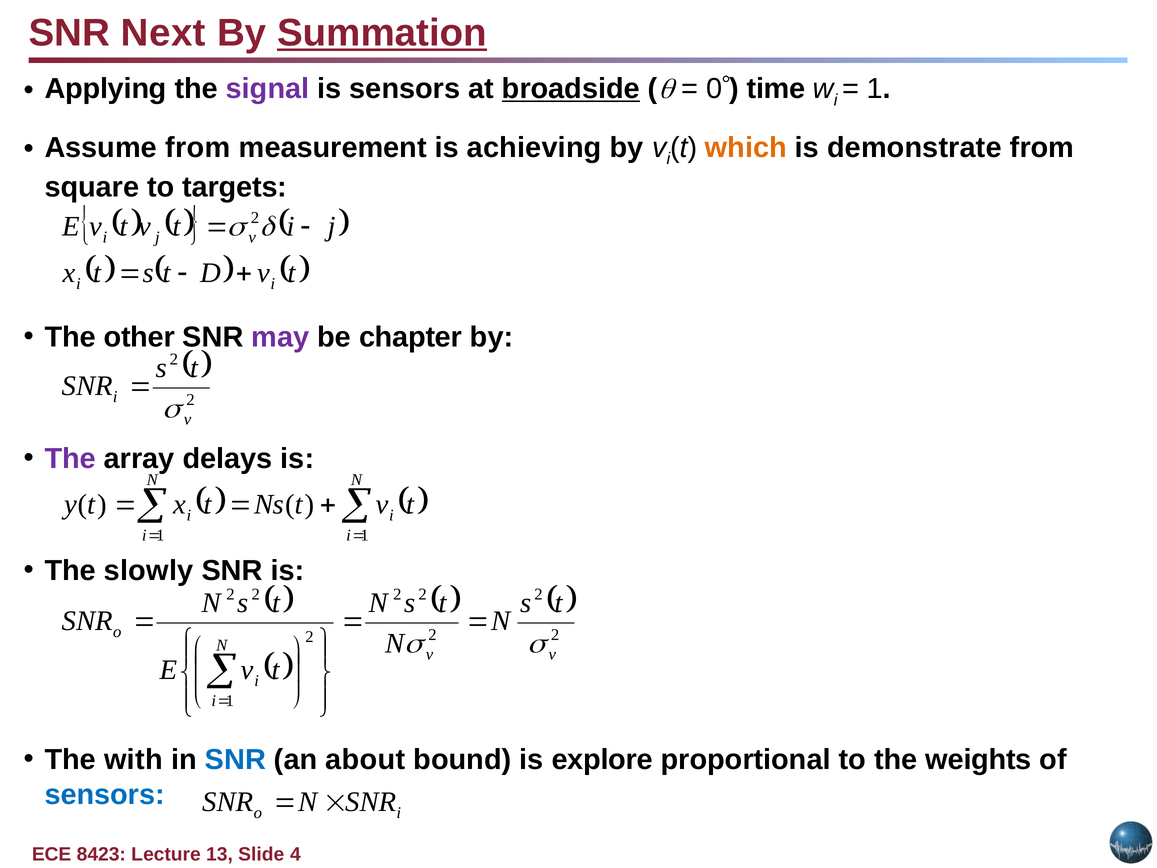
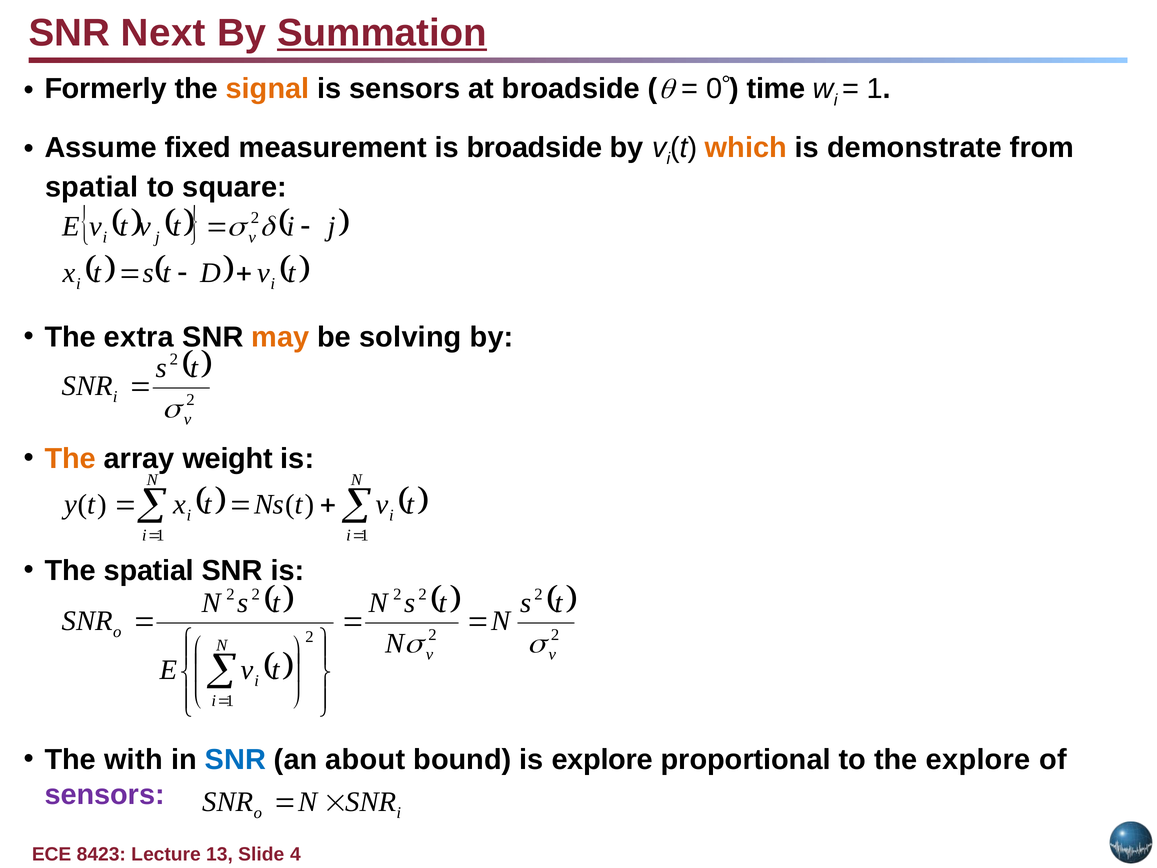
Applying: Applying -> Formerly
signal colour: purple -> orange
broadside at (571, 89) underline: present -> none
Assume from: from -> fixed
is achieving: achieving -> broadside
square at (92, 187): square -> spatial
targets: targets -> square
other: other -> extra
may colour: purple -> orange
chapter: chapter -> solving
The at (70, 459) colour: purple -> orange
delays: delays -> weight
The slowly: slowly -> spatial
the weights: weights -> explore
sensors at (105, 794) colour: blue -> purple
